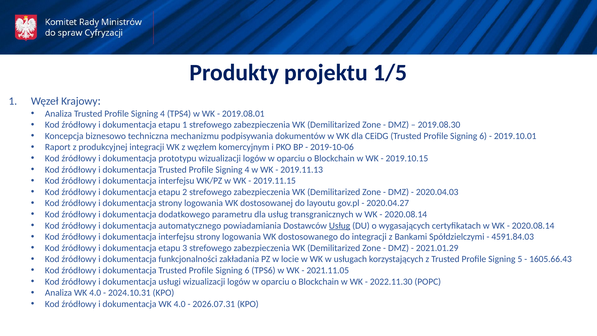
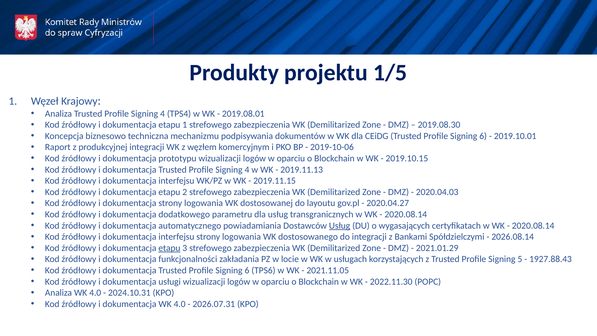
4591.84.03: 4591.84.03 -> 2026.08.14
etapu at (169, 248) underline: none -> present
1605.66.43: 1605.66.43 -> 1927.88.43
